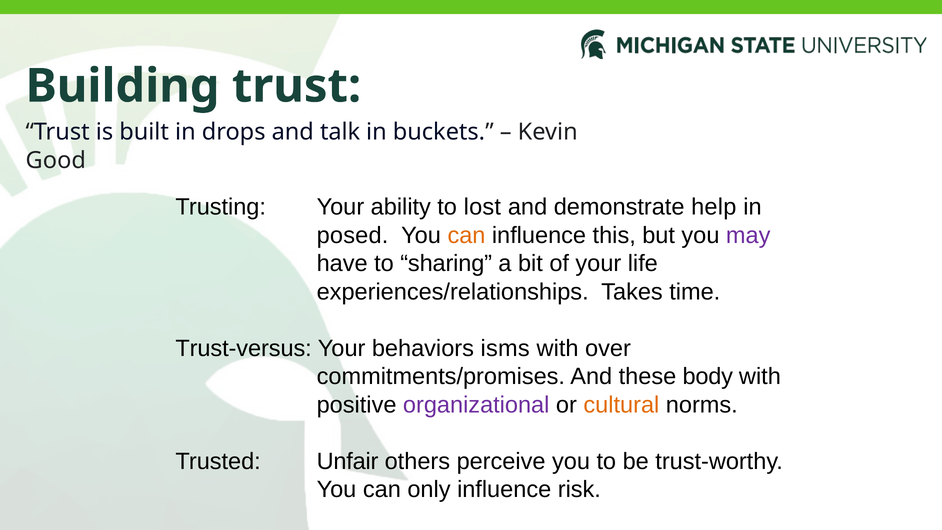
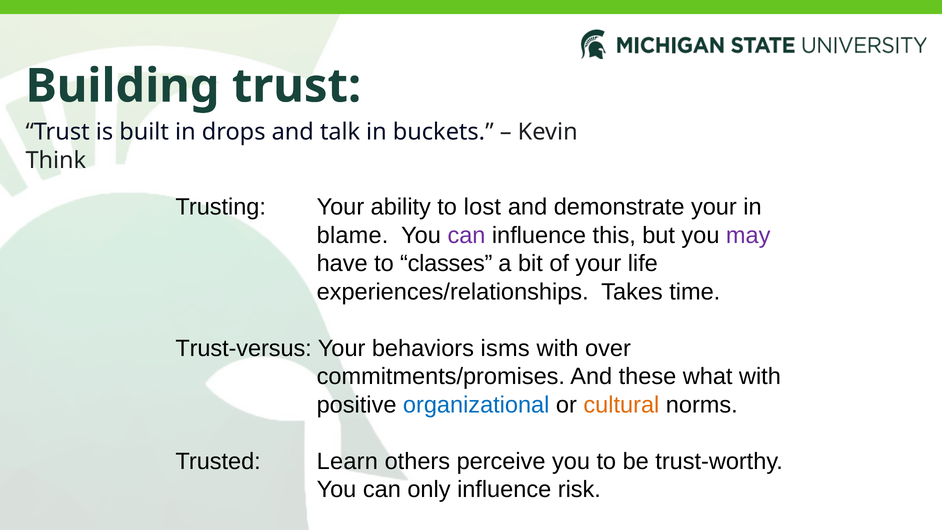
Good: Good -> Think
demonstrate help: help -> your
posed: posed -> blame
can at (466, 235) colour: orange -> purple
sharing: sharing -> classes
body: body -> what
organizational colour: purple -> blue
Unfair: Unfair -> Learn
